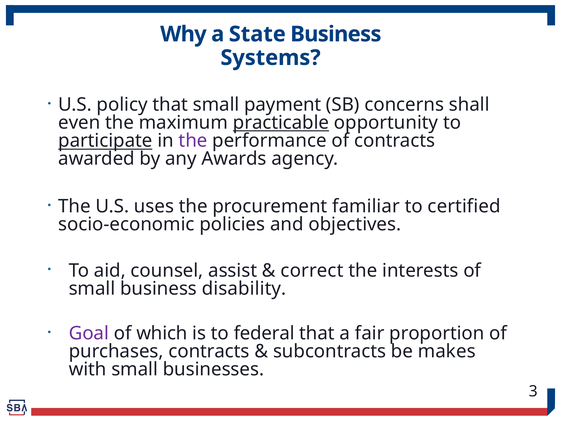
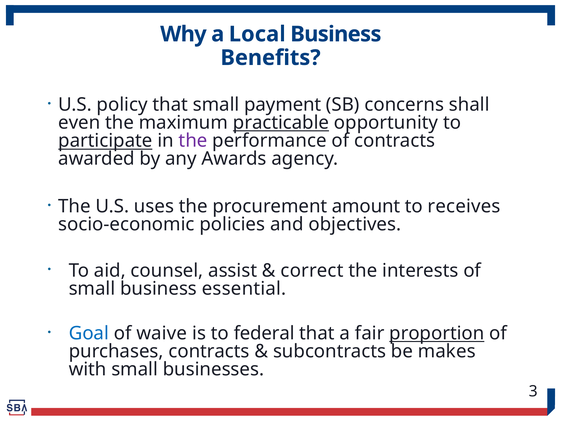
State: State -> Local
Systems: Systems -> Benefits
familiar: familiar -> amount
certified: certified -> receives
disability: disability -> essential
Goal colour: purple -> blue
which: which -> waive
proportion underline: none -> present
